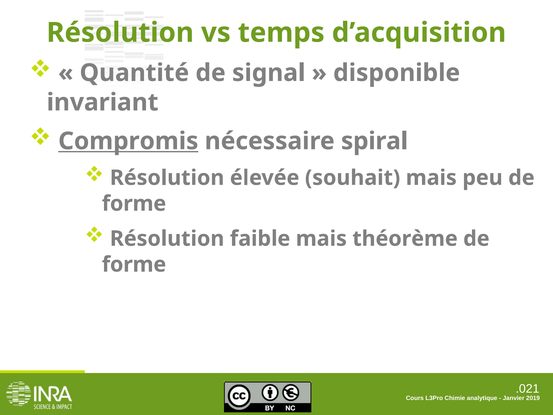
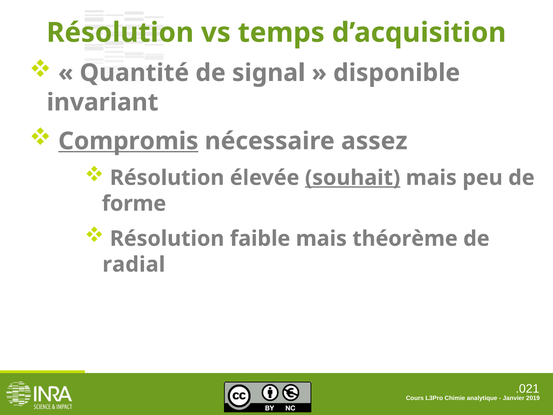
spiral: spiral -> assez
souhait underline: none -> present
forme at (134, 264): forme -> radial
